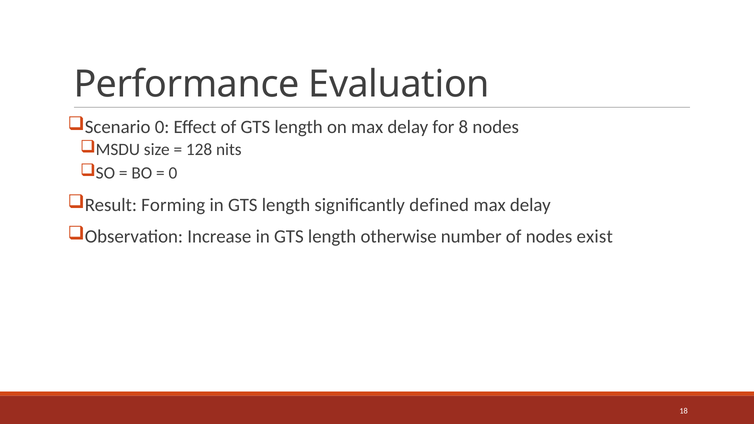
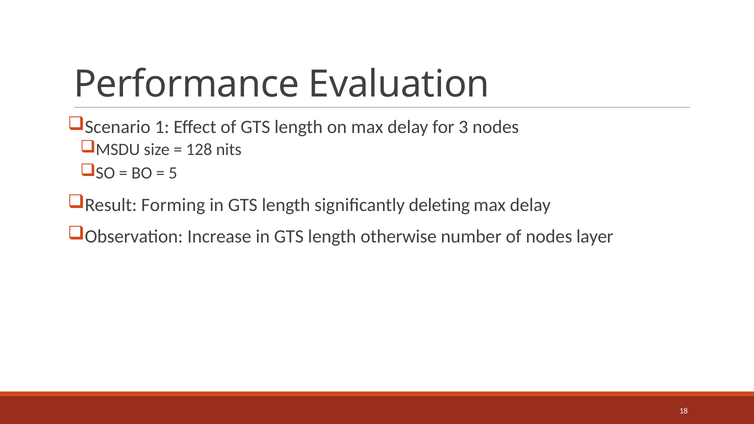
Scenario 0: 0 -> 1
8: 8 -> 3
0 at (173, 173): 0 -> 5
defined: defined -> deleting
exist: exist -> layer
